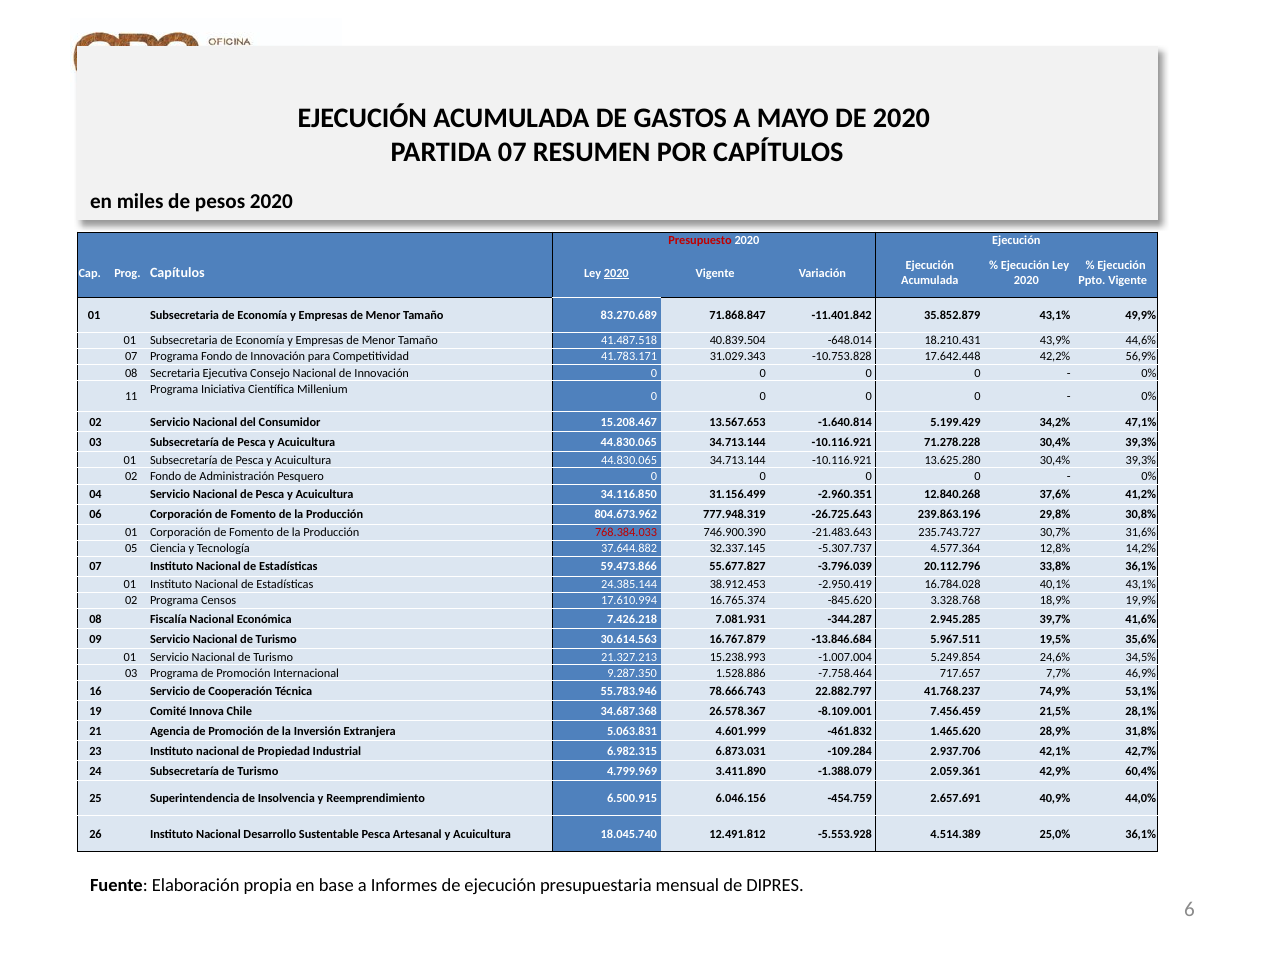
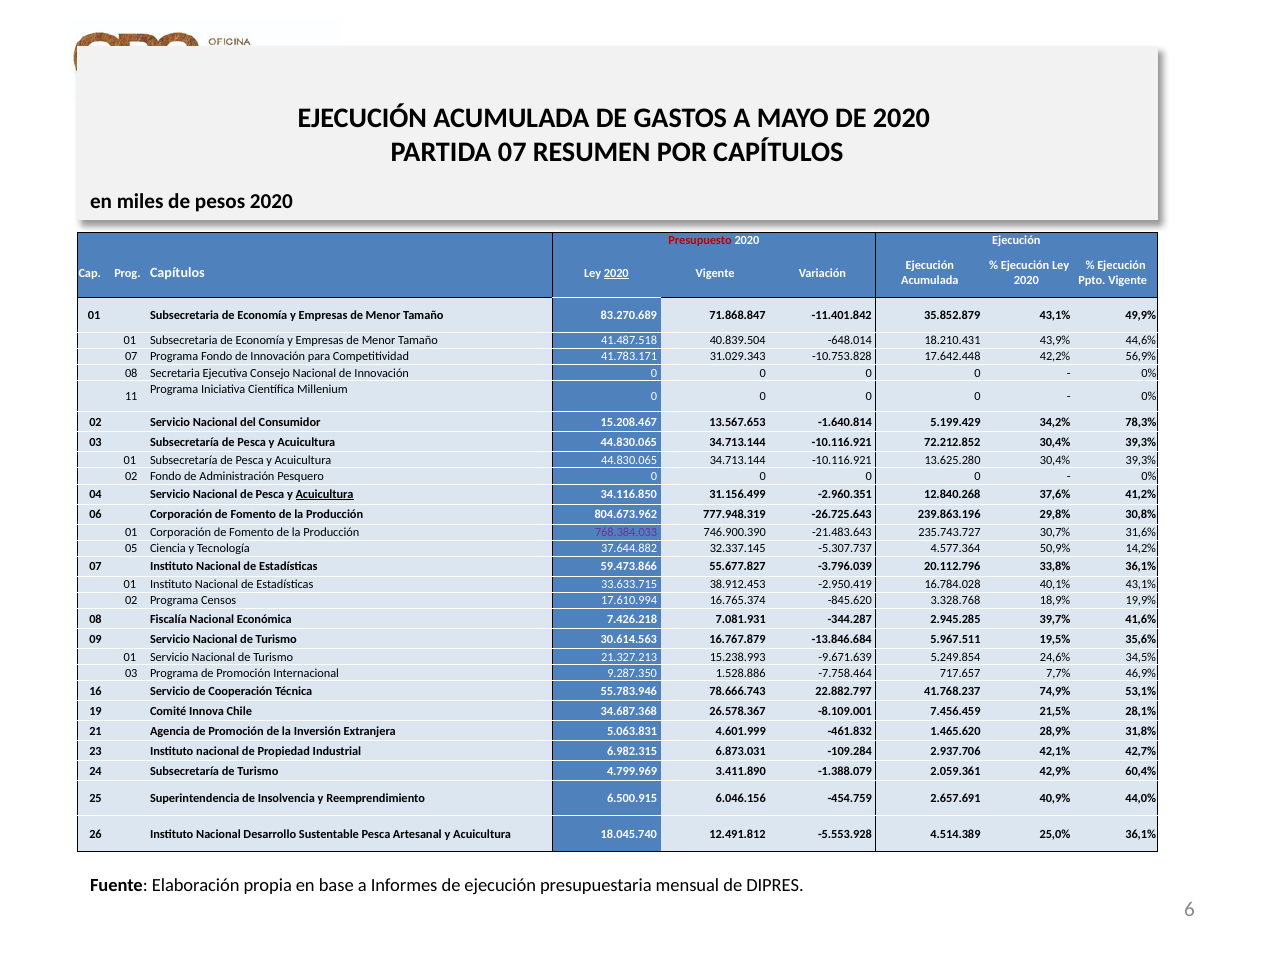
47,1%: 47,1% -> 78,3%
71.278.228: 71.278.228 -> 72.212.852
Acuicultura at (325, 495) underline: none -> present
768.384.033 colour: red -> purple
12,8%: 12,8% -> 50,9%
24.385.144: 24.385.144 -> 33.633.715
-1.007.004: -1.007.004 -> -9.671.639
